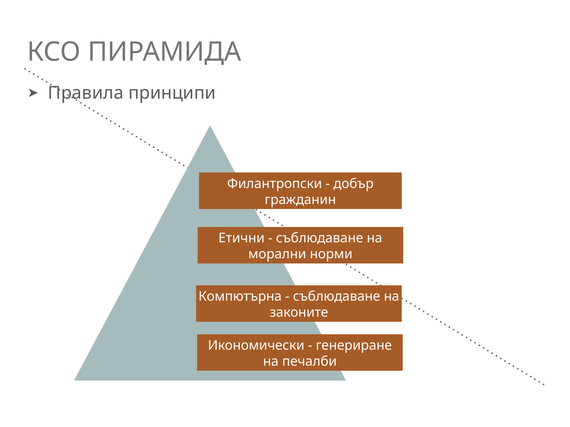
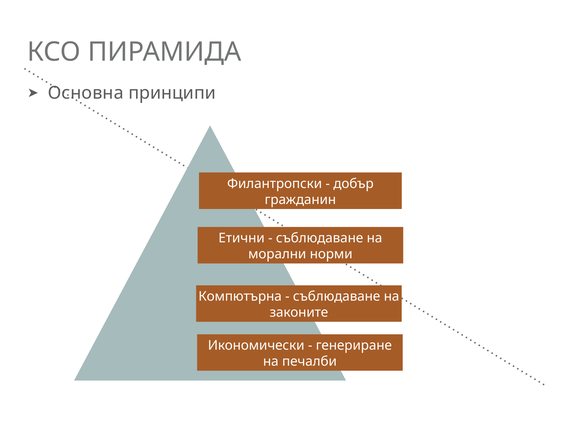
Правила: Правила -> Основна
